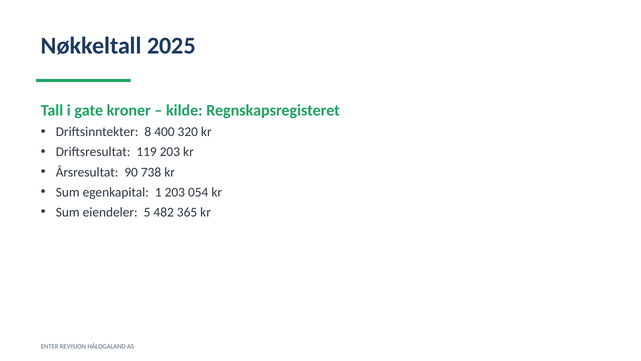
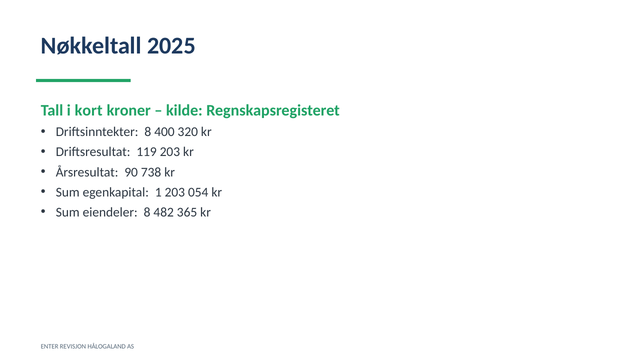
gate: gate -> kort
eiendeler 5: 5 -> 8
